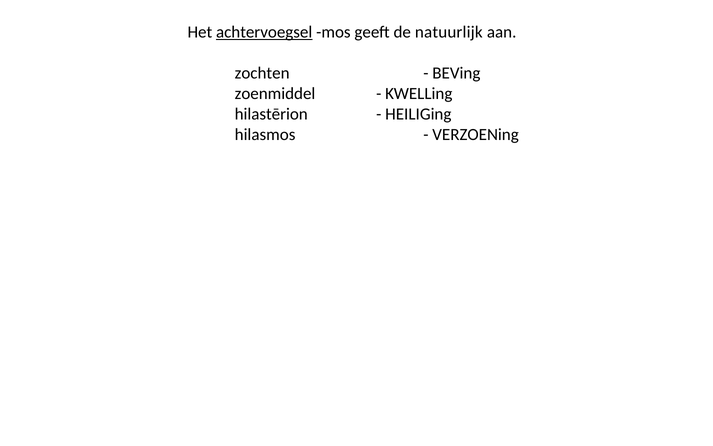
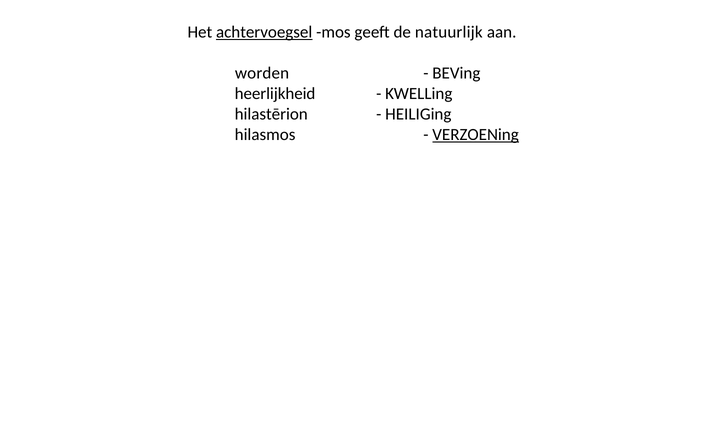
zochten: zochten -> worden
zoenmiddel: zoenmiddel -> heerlijkheid
VERZOENing underline: none -> present
